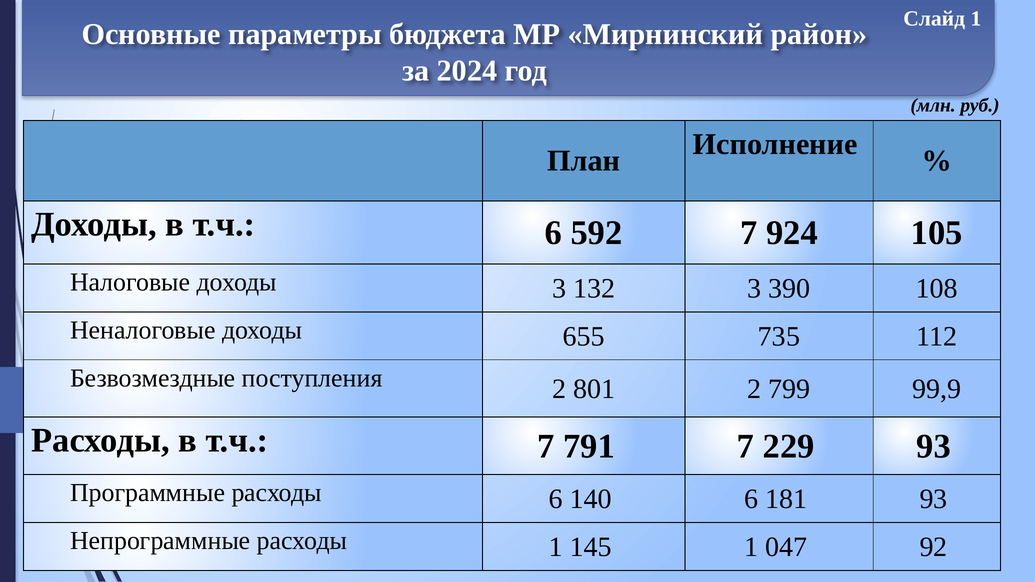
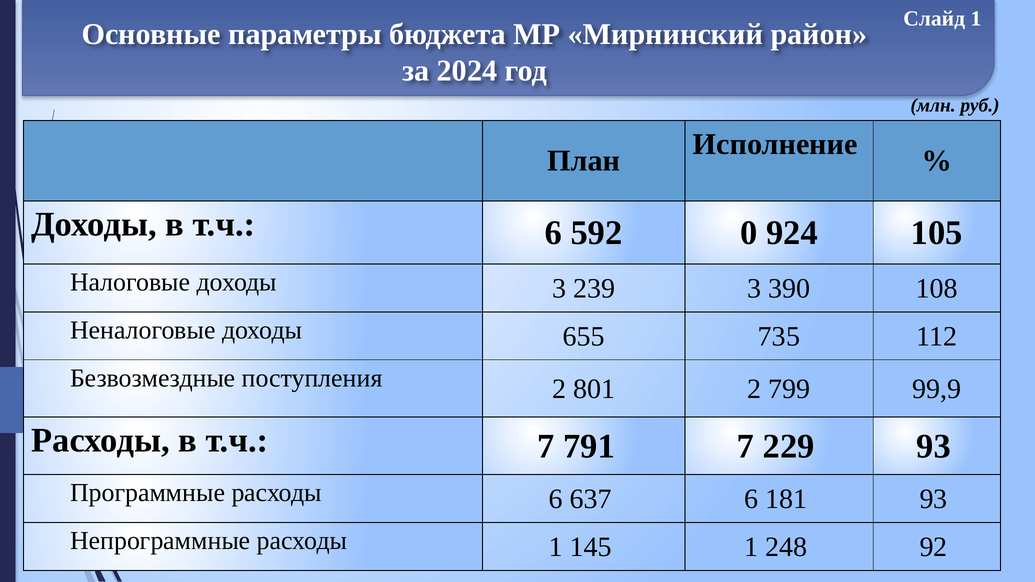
592 7: 7 -> 0
132: 132 -> 239
140: 140 -> 637
047: 047 -> 248
